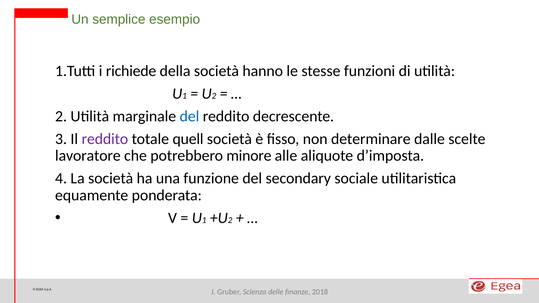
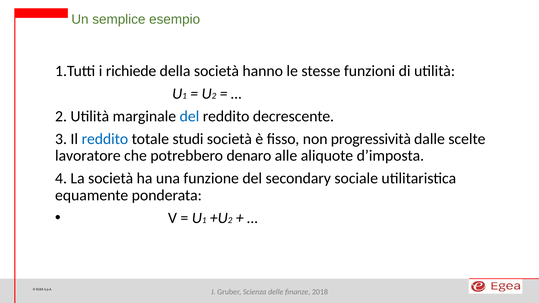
reddito at (105, 139) colour: purple -> blue
quell: quell -> studi
determinare: determinare -> progressività
minore: minore -> denaro
